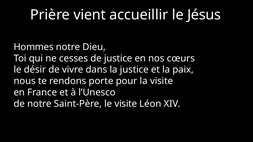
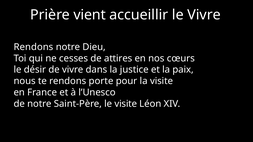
le Jésus: Jésus -> Vivre
Hommes at (34, 47): Hommes -> Rendons
de justice: justice -> attires
